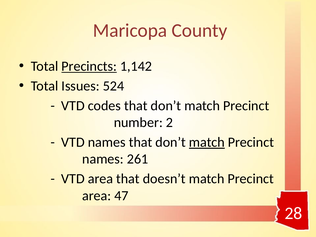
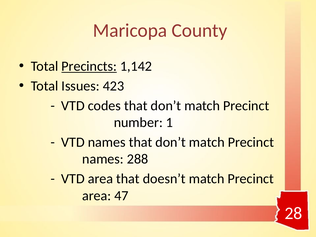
524: 524 -> 423
2: 2 -> 1
match at (207, 142) underline: present -> none
261: 261 -> 288
